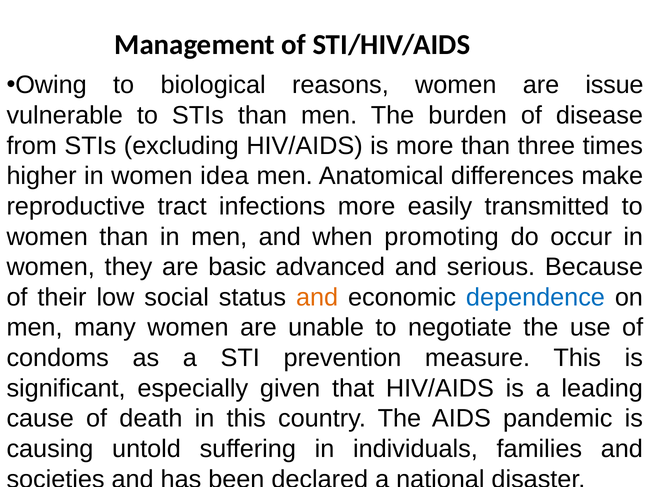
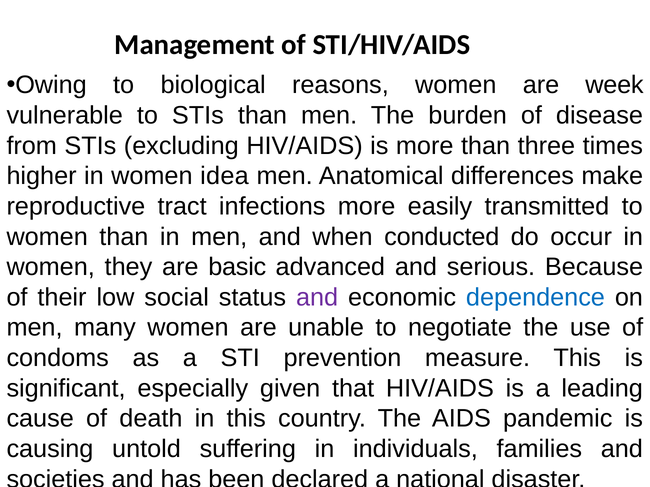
issue: issue -> week
promoting: promoting -> conducted
and at (317, 298) colour: orange -> purple
